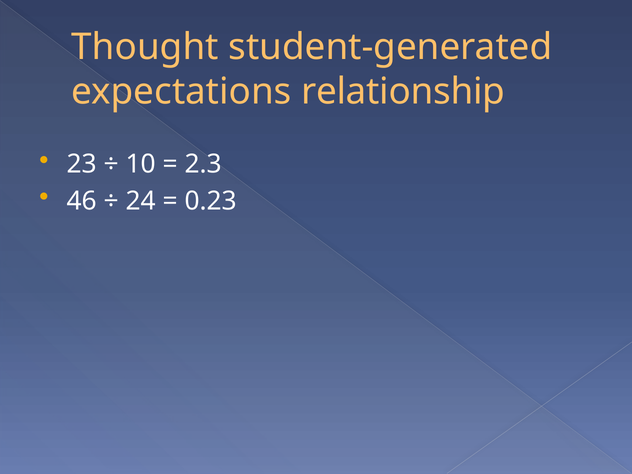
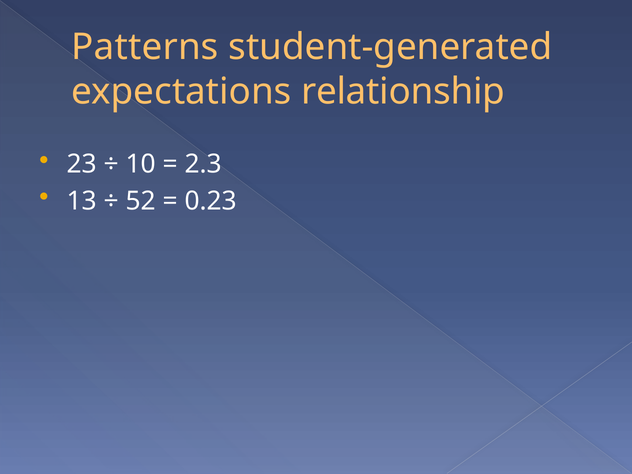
Thought: Thought -> Patterns
46: 46 -> 13
24: 24 -> 52
